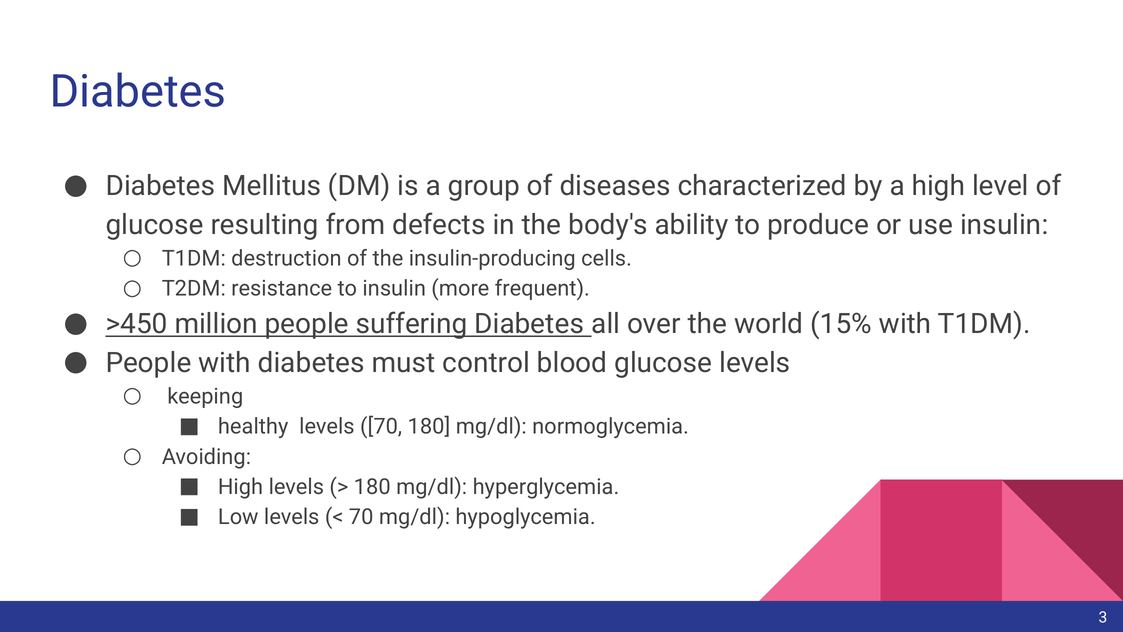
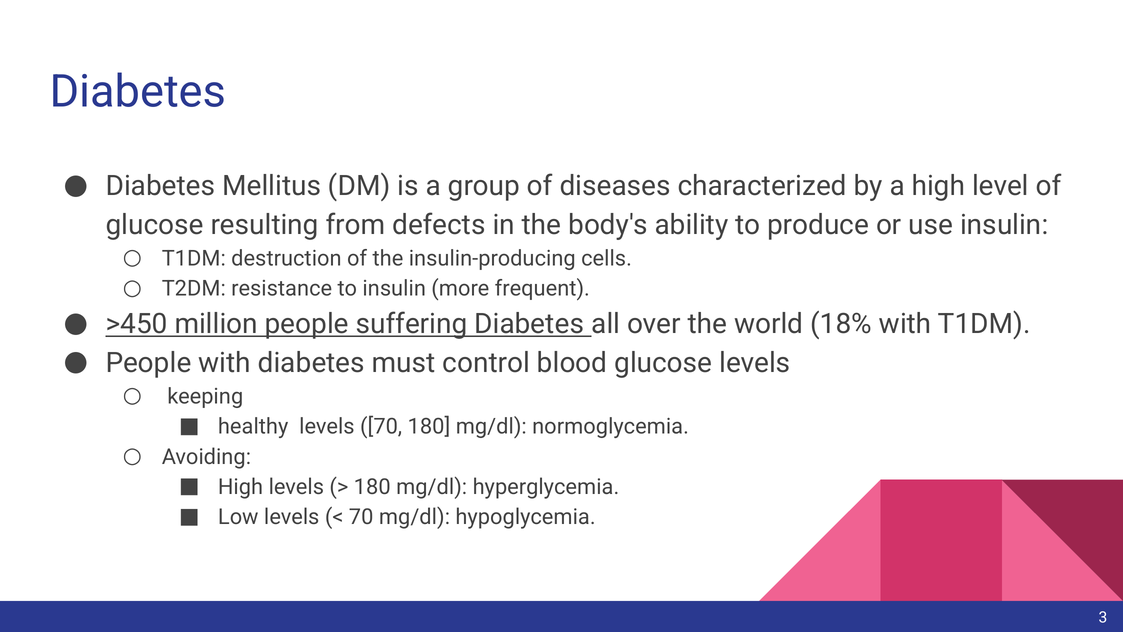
15%: 15% -> 18%
